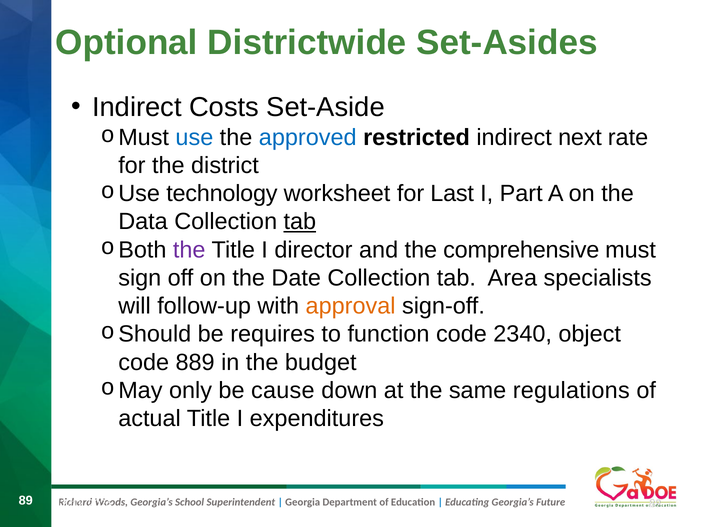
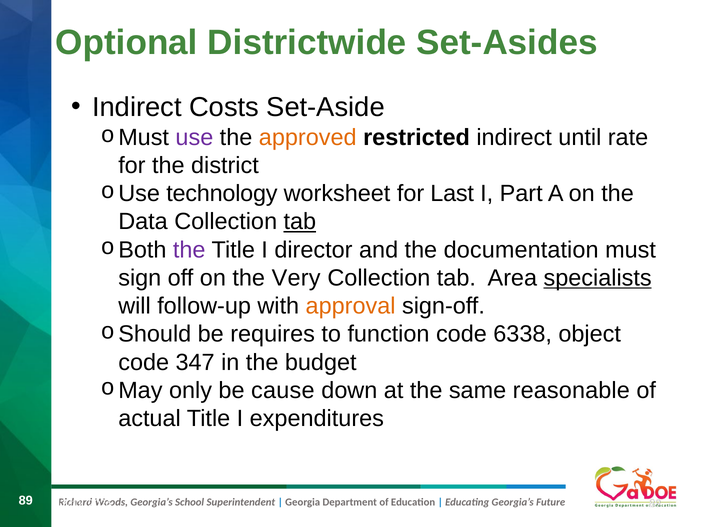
use colour: blue -> purple
approved colour: blue -> orange
next: next -> until
comprehensive: comprehensive -> documentation
Date: Date -> Very
specialists underline: none -> present
2340: 2340 -> 6338
889: 889 -> 347
regulations: regulations -> reasonable
